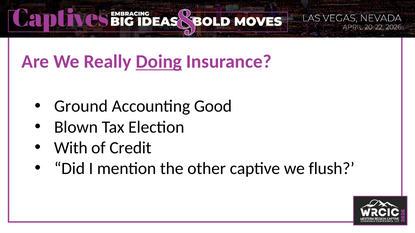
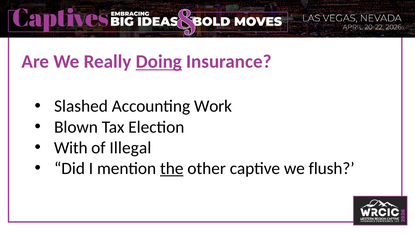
Ground: Ground -> Slashed
Good: Good -> Work
Credit: Credit -> Illegal
the underline: none -> present
